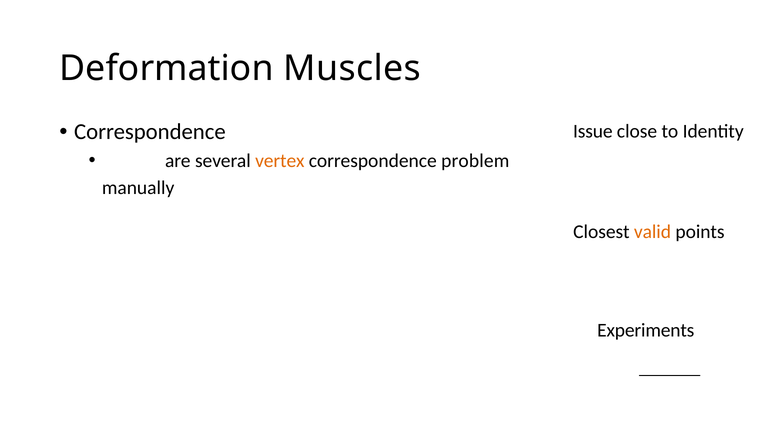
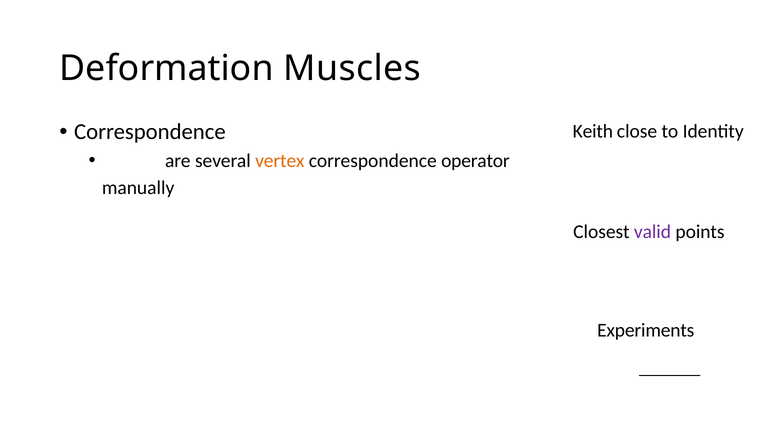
Issue: Issue -> Keith
problem: problem -> operator
valid colour: orange -> purple
